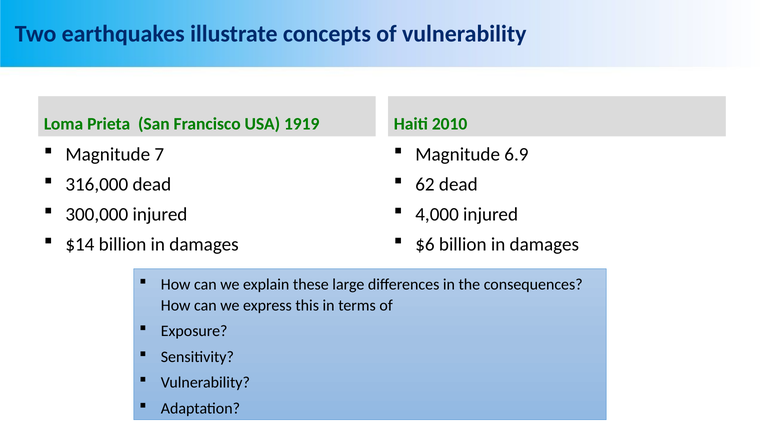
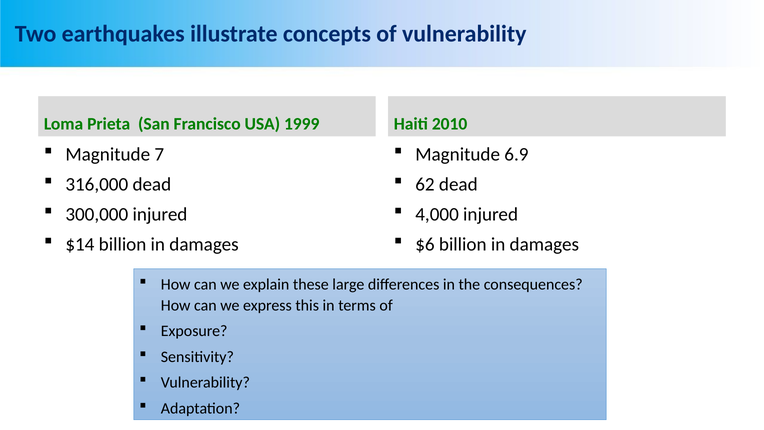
1919: 1919 -> 1999
